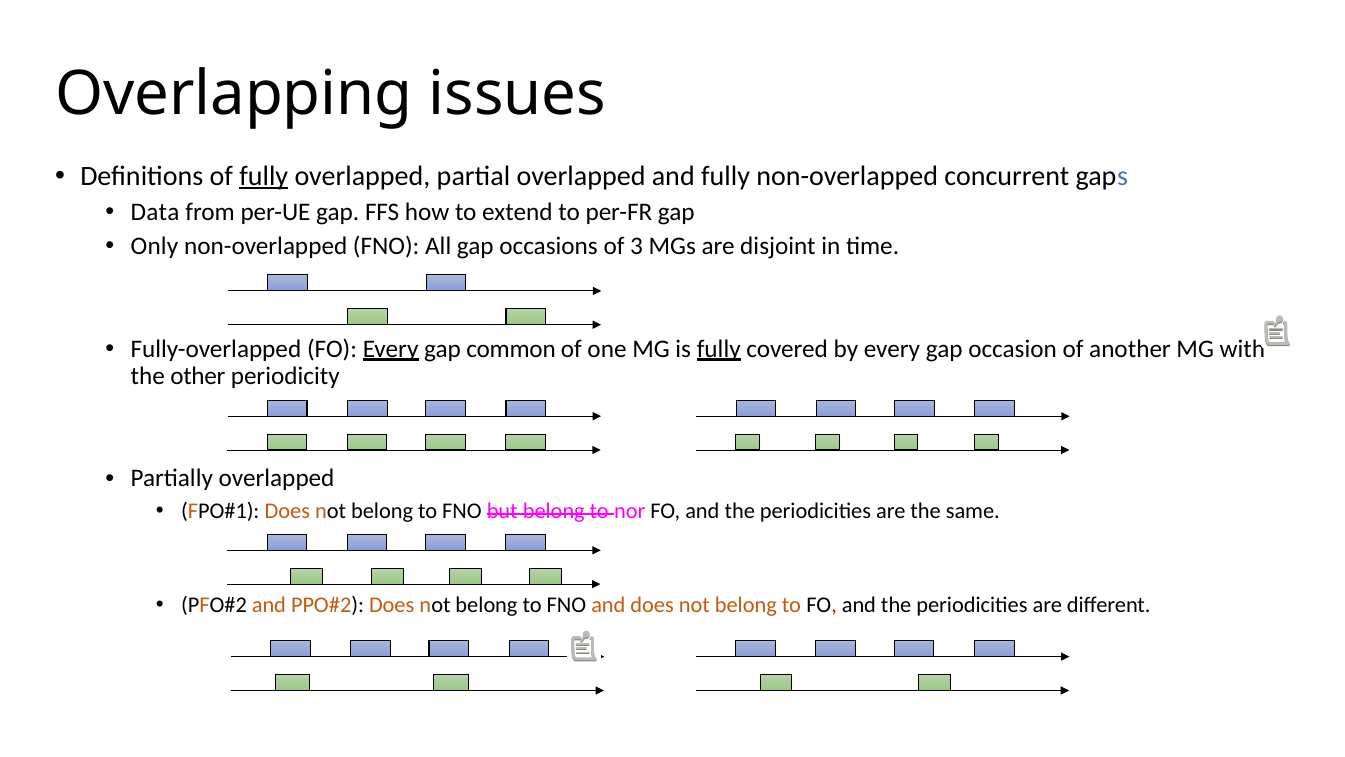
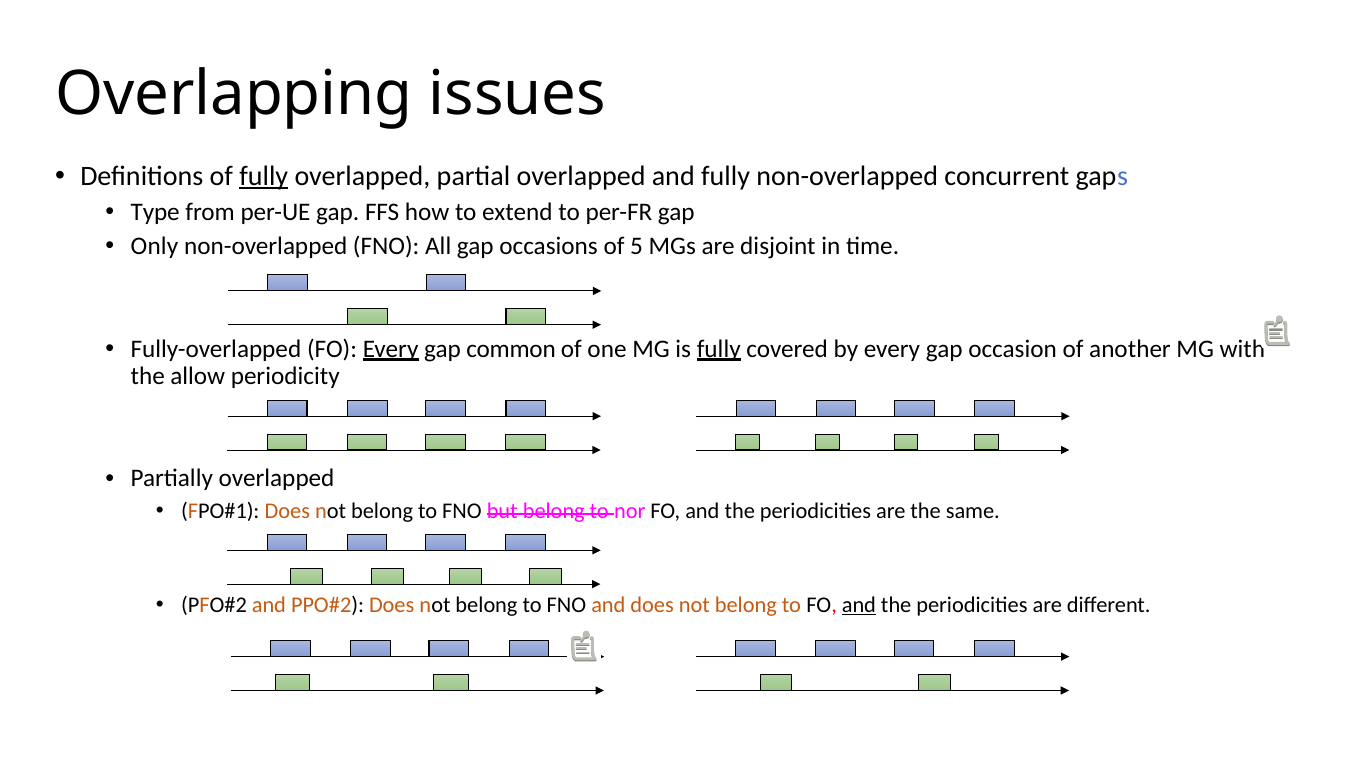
Data: Data -> Type
3: 3 -> 5
other: other -> allow
and at (859, 604) underline: none -> present
